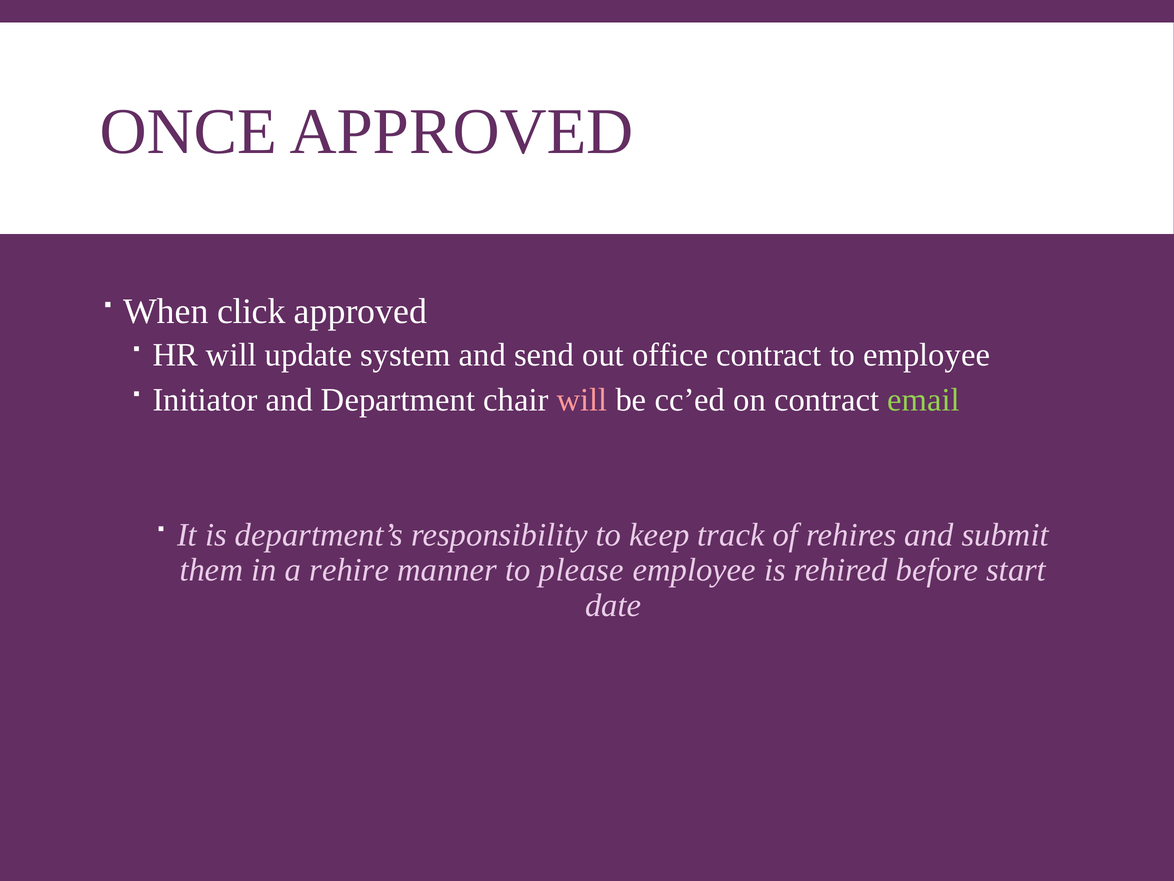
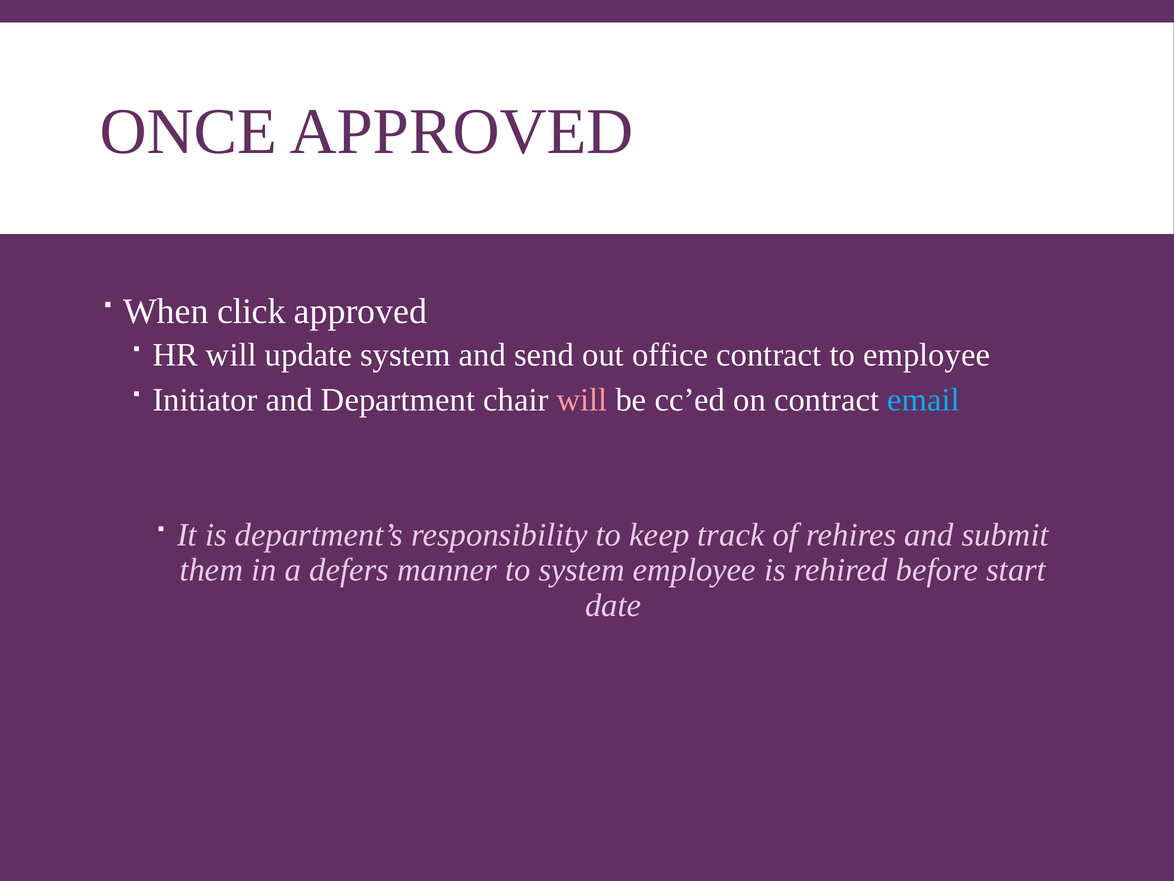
email colour: light green -> light blue
rehire: rehire -> defers
to please: please -> system
